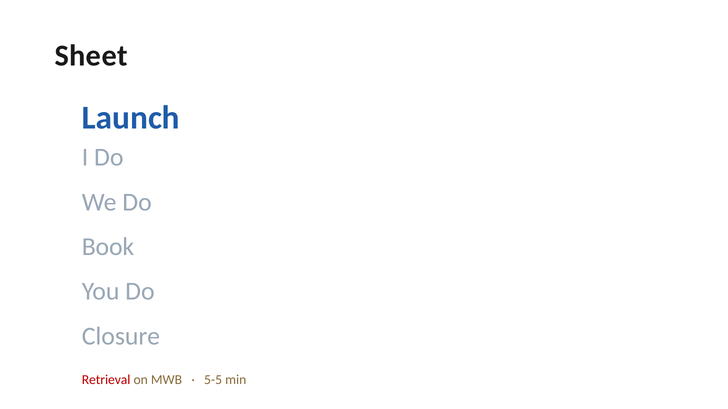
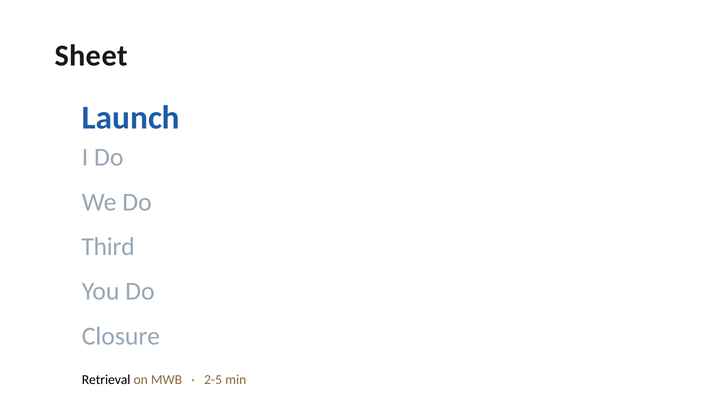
Book: Book -> Third
Retrieval colour: red -> black
5-5: 5-5 -> 2-5
